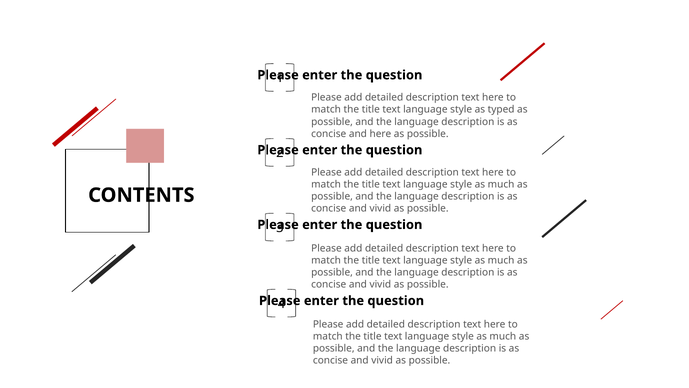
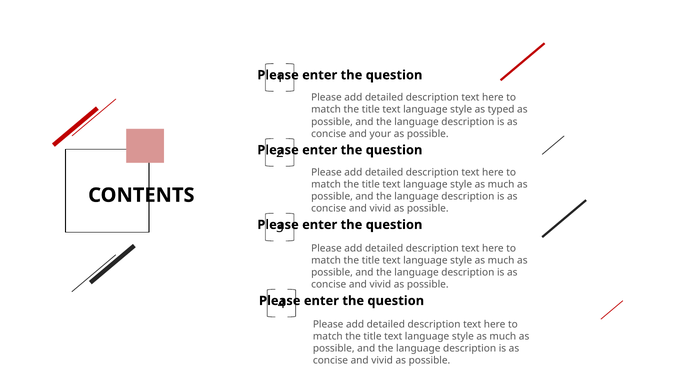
and here: here -> your
